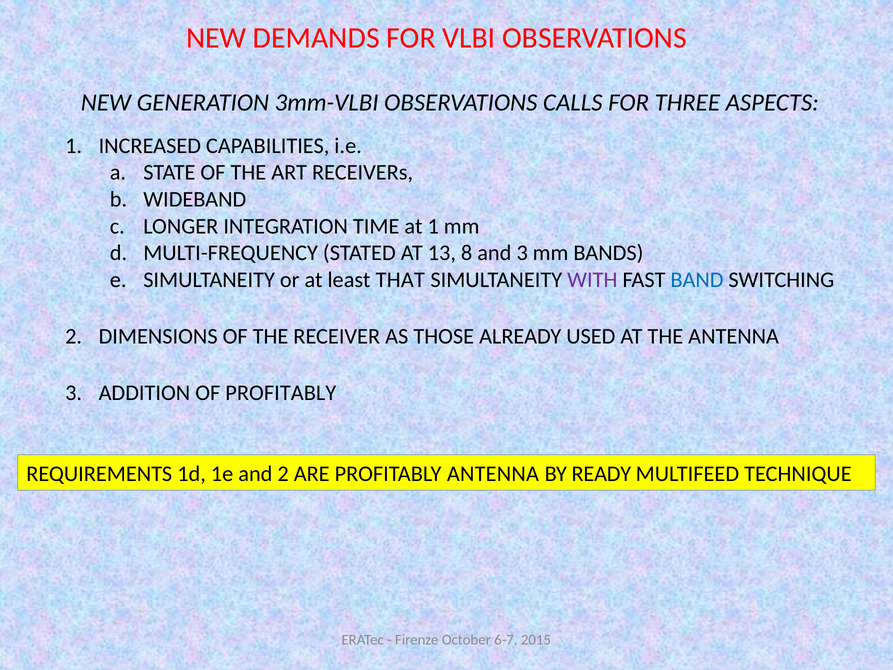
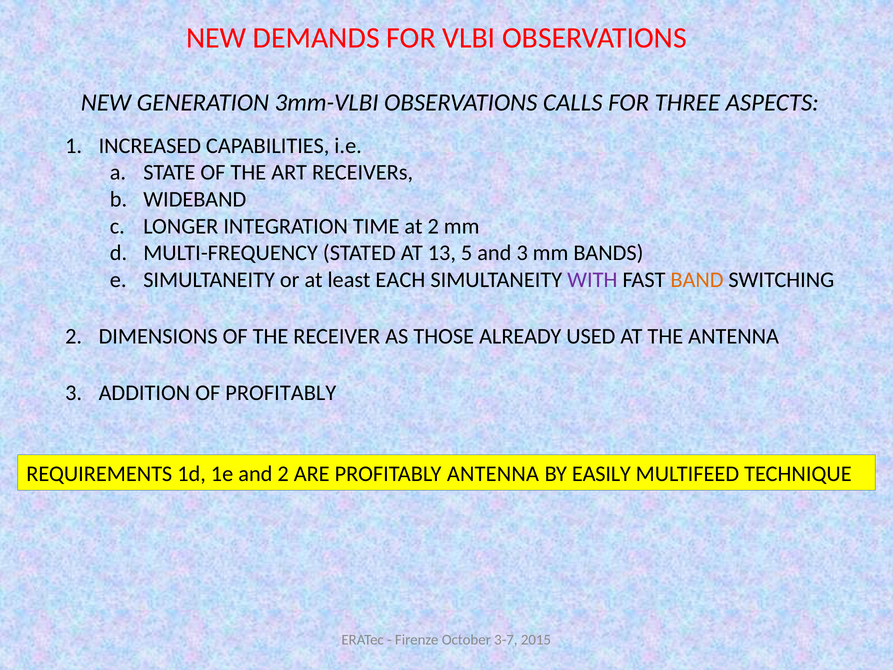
at 1: 1 -> 2
8: 8 -> 5
THAT: THAT -> EACH
BAND colour: blue -> orange
READY: READY -> EASILY
6-7: 6-7 -> 3-7
